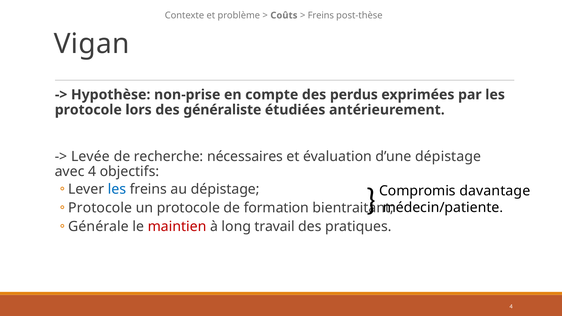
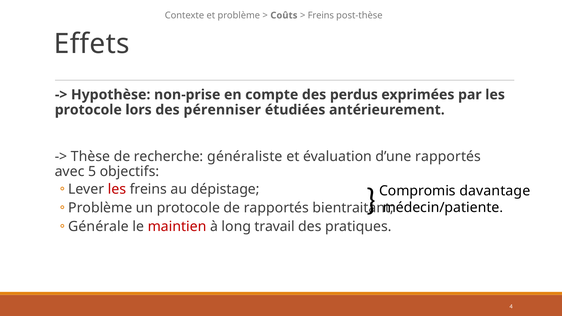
Vigan: Vigan -> Effets
généraliste: généraliste -> pérenniser
Levée: Levée -> Thèse
nécessaires: nécessaires -> généraliste
d’une dépistage: dépistage -> rapportés
avec 4: 4 -> 5
les at (117, 189) colour: blue -> red
Protocole at (100, 208): Protocole -> Problème
de formation: formation -> rapportés
